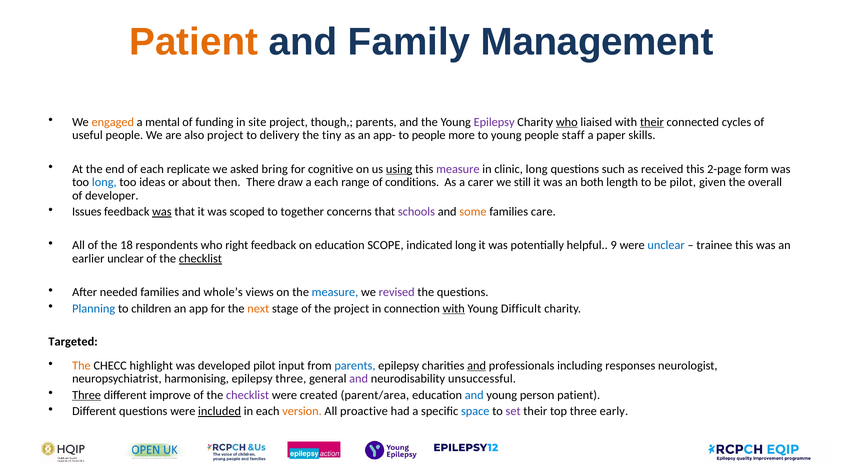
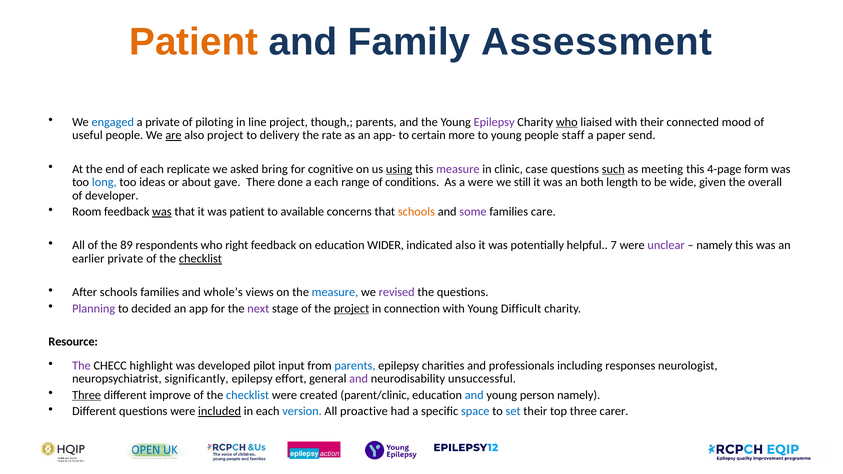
Management: Management -> Assessment
engaged colour: orange -> blue
a mental: mental -> private
funding: funding -> piloting
site: site -> line
their at (652, 122) underline: present -> none
cycles: cycles -> mood
are underline: none -> present
tiny: tiny -> rate
to people: people -> certain
skills: skills -> send
clinic long: long -> case
such underline: none -> present
received: received -> meeting
2-page: 2-page -> 4-page
then: then -> gave
draw: draw -> done
a carer: carer -> were
be pilot: pilot -> wide
Issues: Issues -> Room
was scoped: scoped -> patient
together: together -> available
schools at (416, 212) colour: purple -> orange
some colour: orange -> purple
18: 18 -> 89
SCOPE: SCOPE -> WIDER
indicated long: long -> also
9: 9 -> 7
unclear at (666, 246) colour: blue -> purple
trainee at (714, 246): trainee -> namely
earlier unclear: unclear -> private
After needed: needed -> schools
Planning colour: blue -> purple
children: children -> decided
next colour: orange -> purple
project at (352, 309) underline: none -> present
with at (454, 309) underline: present -> none
Targeted: Targeted -> Resource
The at (81, 366) colour: orange -> purple
and at (477, 366) underline: present -> none
harmonising: harmonising -> significantly
epilepsy three: three -> effort
checklist at (248, 395) colour: purple -> blue
parent/area: parent/area -> parent/clinic
person patient: patient -> namely
version colour: orange -> blue
set colour: purple -> blue
early: early -> carer
